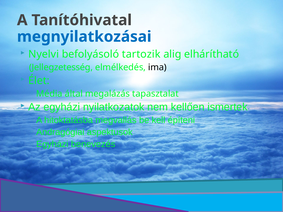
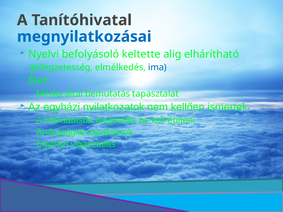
tartozik: tartozik -> keltette
ima colour: black -> blue
megalázás: megalázás -> bemutatás
benevezés: benevezés -> vigasztalás
